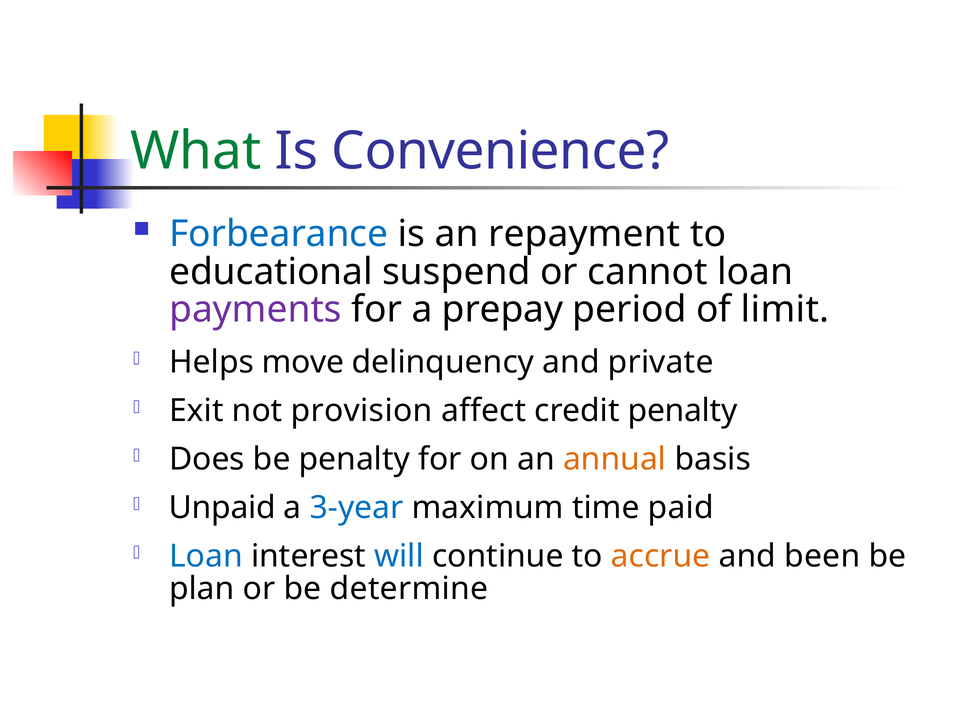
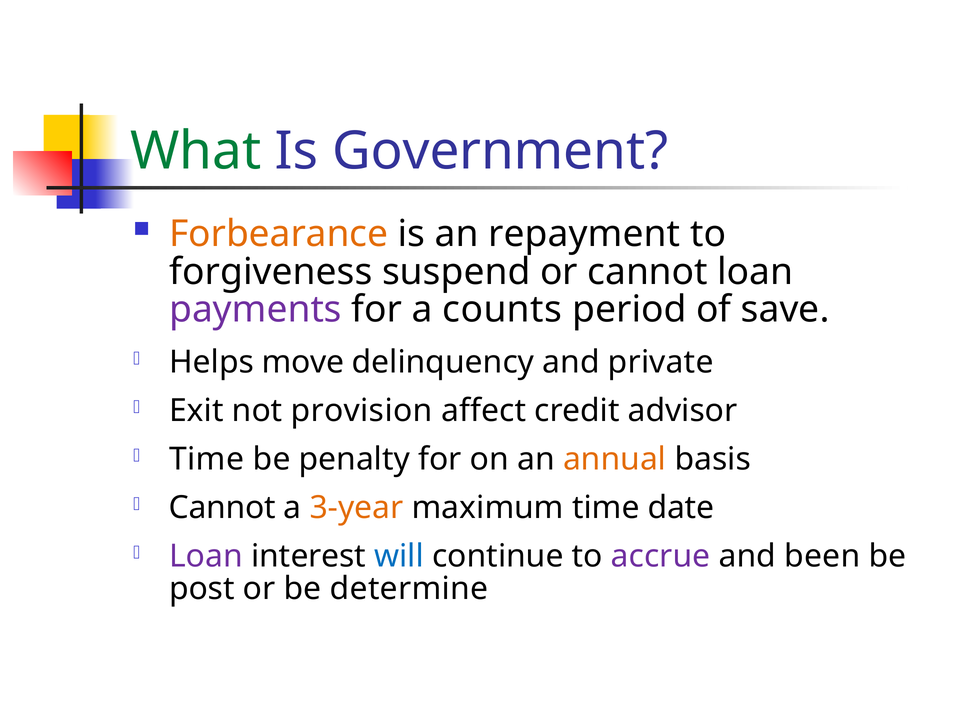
Convenience: Convenience -> Government
Forbearance colour: blue -> orange
educational: educational -> forgiveness
prepay: prepay -> counts
limit: limit -> save
credit penalty: penalty -> advisor
Does at (207, 460): Does -> Time
Unpaid at (222, 508): Unpaid -> Cannot
3-year colour: blue -> orange
paid: paid -> date
Loan at (206, 557) colour: blue -> purple
accrue colour: orange -> purple
plan: plan -> post
